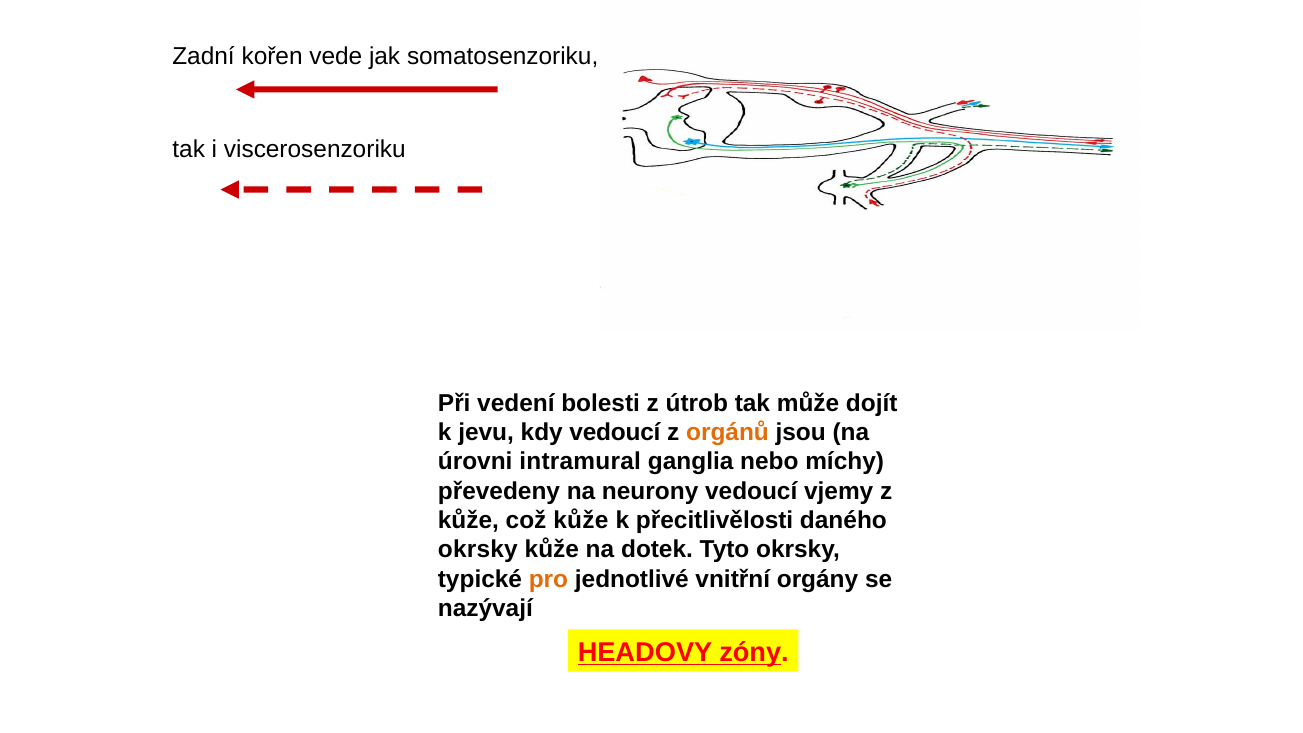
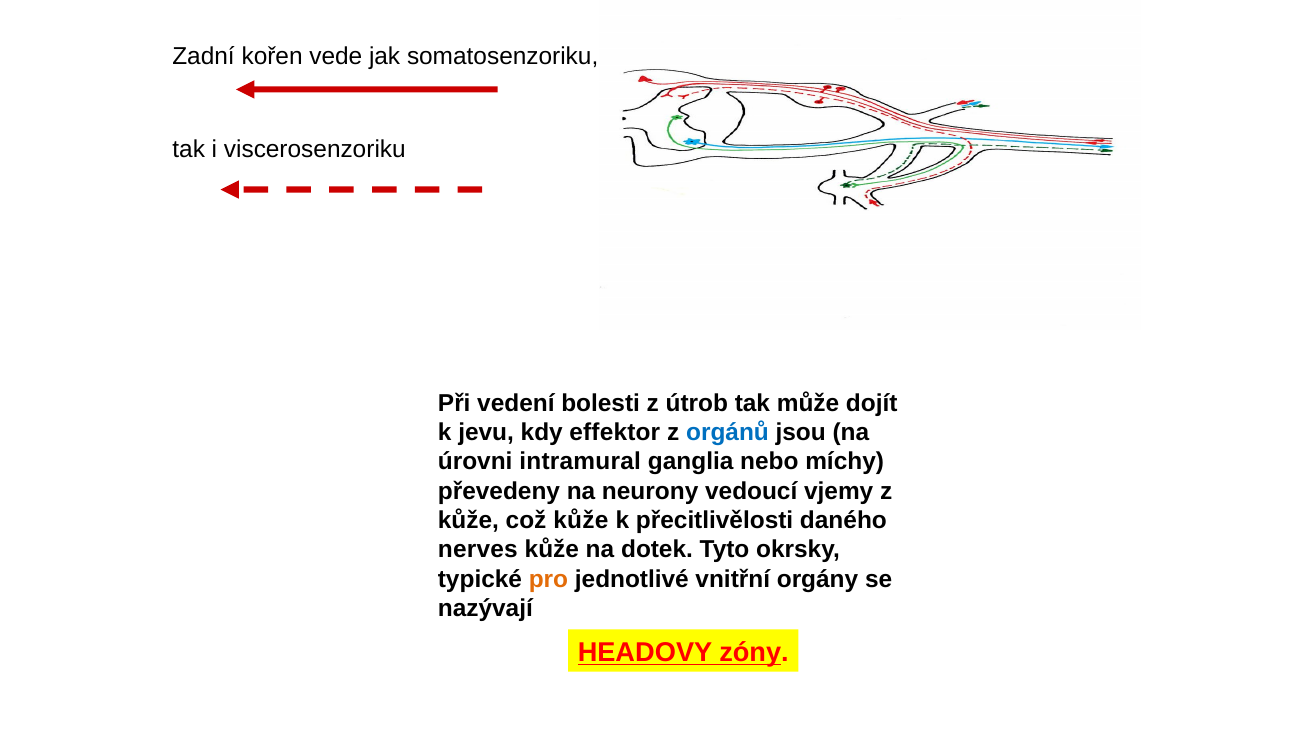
kdy vedoucí: vedoucí -> effektor
orgánů colour: orange -> blue
okrsky at (478, 550): okrsky -> nerves
